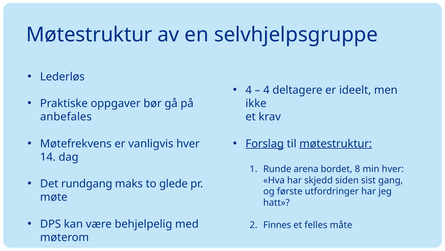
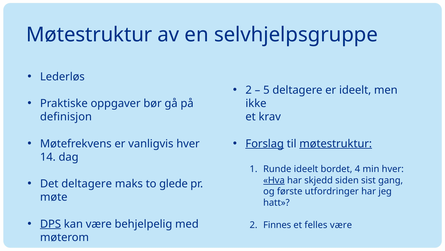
4 at (249, 90): 4 -> 2
4 at (266, 90): 4 -> 5
anbefales: anbefales -> definisjon
Runde arena: arena -> ideelt
8: 8 -> 4
Hva underline: none -> present
Det rundgang: rundgang -> deltagere
DPS underline: none -> present
felles måte: måte -> være
